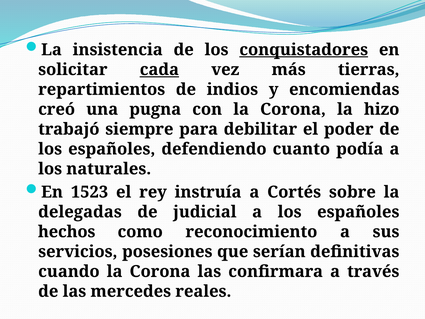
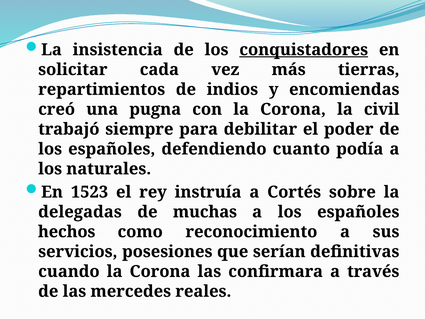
cada underline: present -> none
hizo: hizo -> civil
judicial: judicial -> muchas
